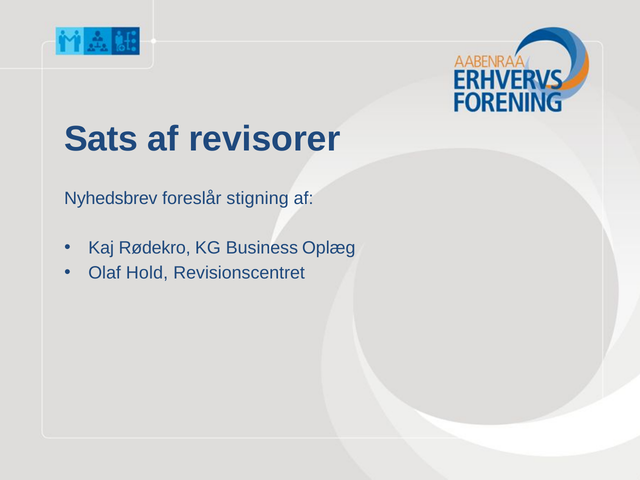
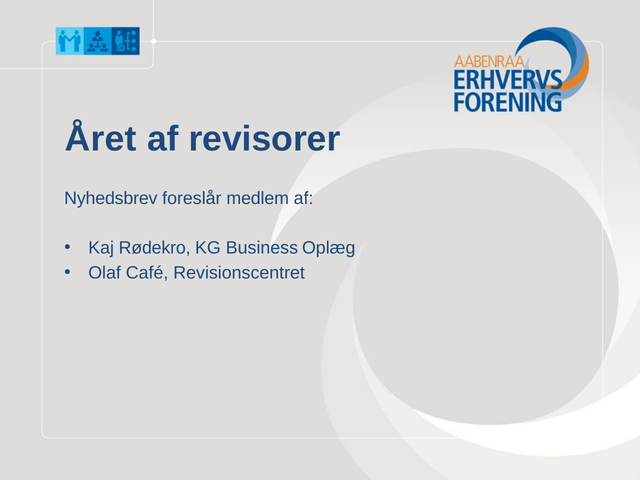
Sats: Sats -> Året
stigning: stigning -> medlem
Hold: Hold -> Café
